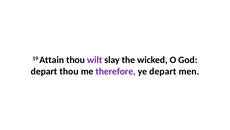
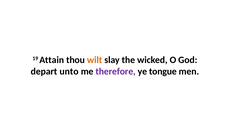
wilt colour: purple -> orange
depart thou: thou -> unto
ye depart: depart -> tongue
